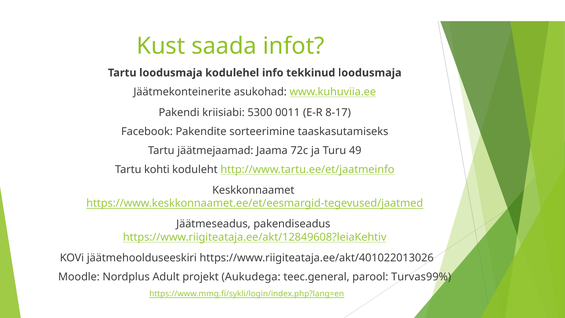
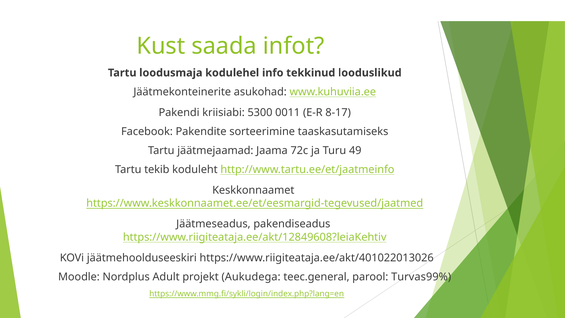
tekkinud loodusmaja: loodusmaja -> looduslikud
kohti: kohti -> tekib
